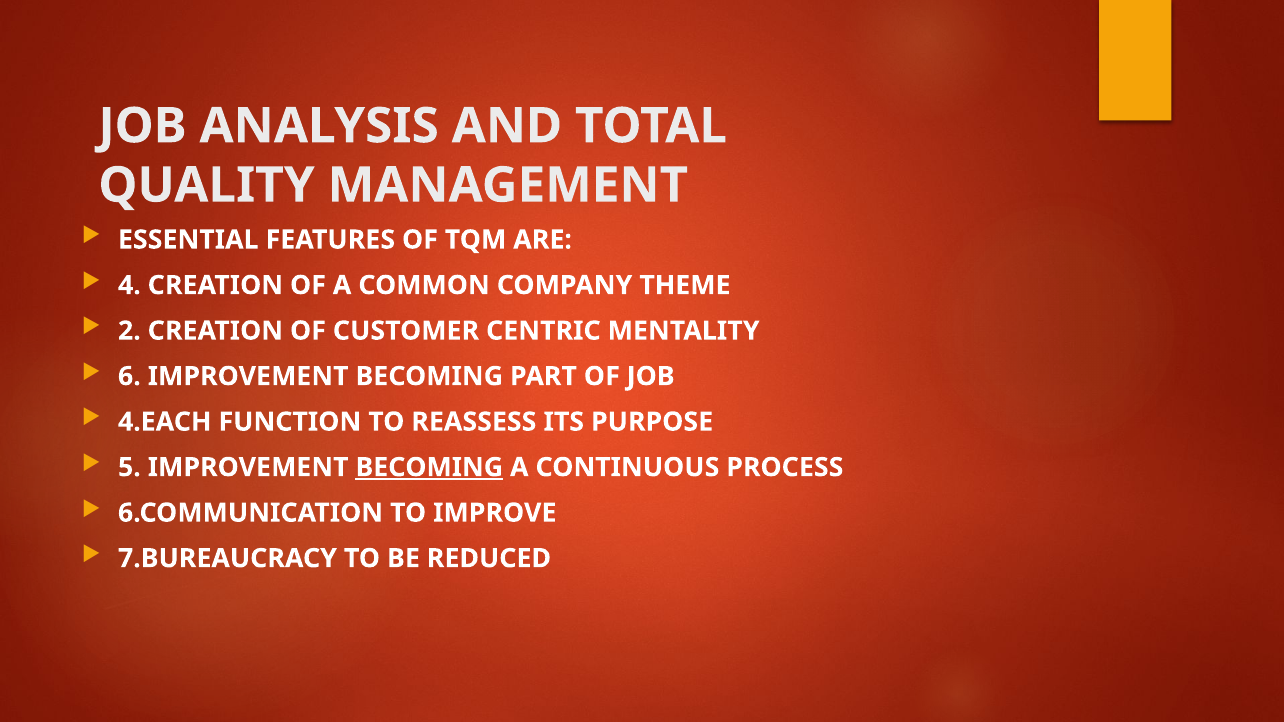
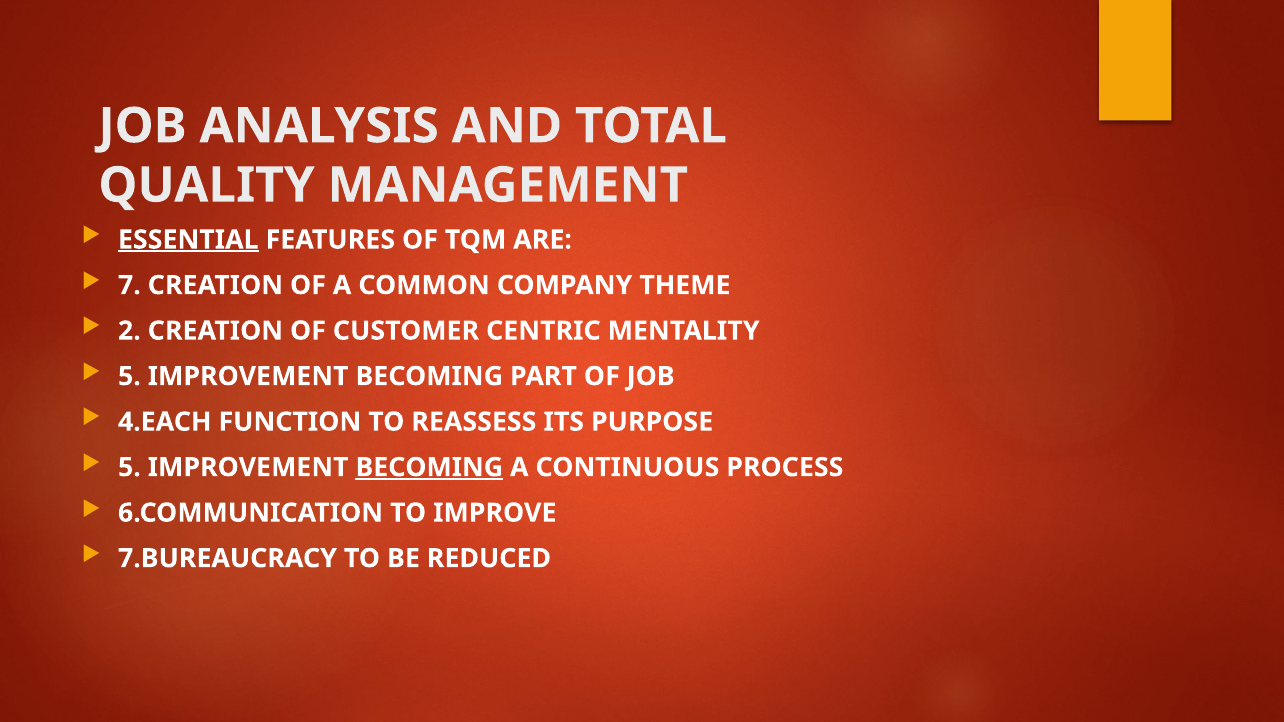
ESSENTIAL underline: none -> present
4: 4 -> 7
6 at (129, 376): 6 -> 5
